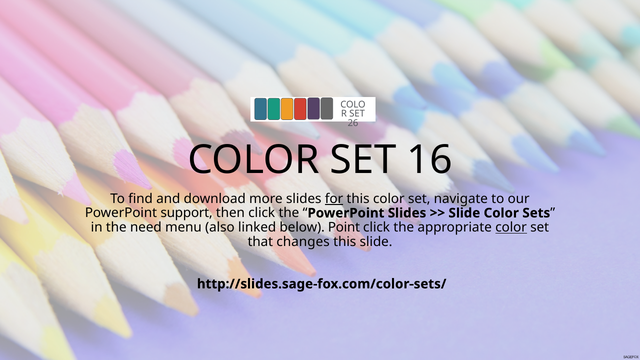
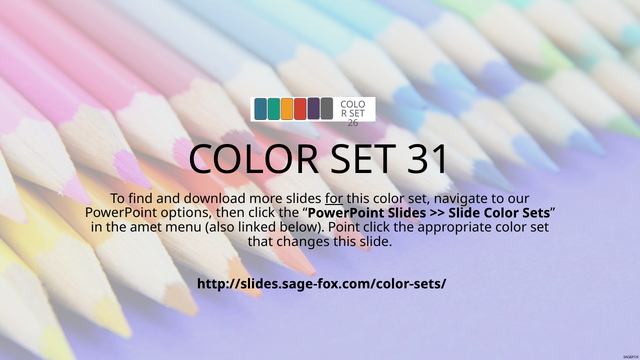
16: 16 -> 31
support: support -> options
need: need -> amet
color at (511, 227) underline: present -> none
